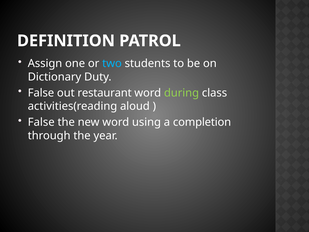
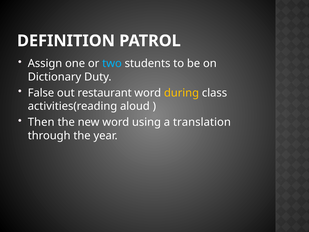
during colour: light green -> yellow
False at (41, 122): False -> Then
completion: completion -> translation
